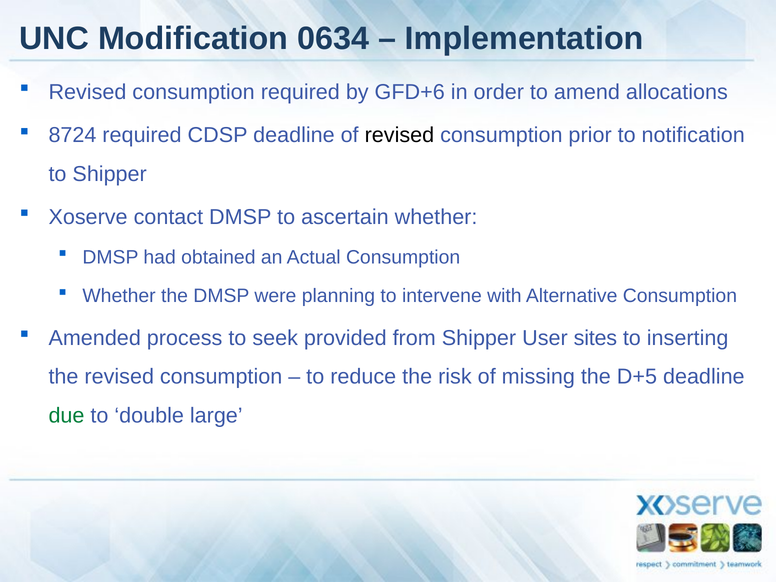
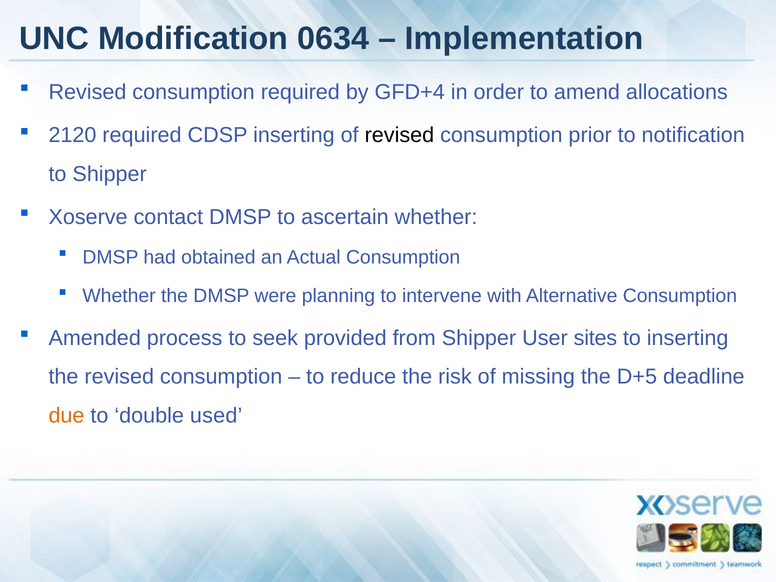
GFD+6: GFD+6 -> GFD+4
8724: 8724 -> 2120
CDSP deadline: deadline -> inserting
due colour: green -> orange
large: large -> used
